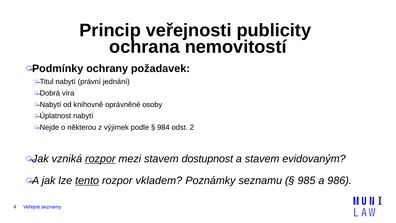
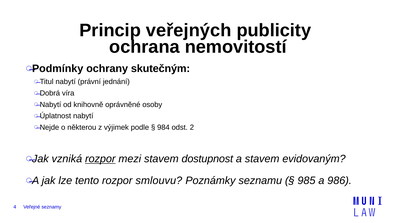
veřejnosti: veřejnosti -> veřejných
požadavek: požadavek -> skutečným
tento underline: present -> none
vkladem: vkladem -> smlouvu
